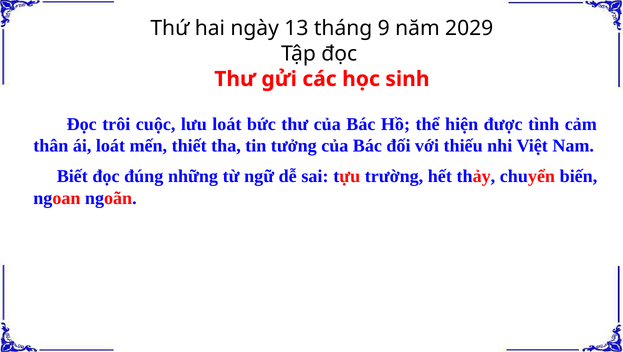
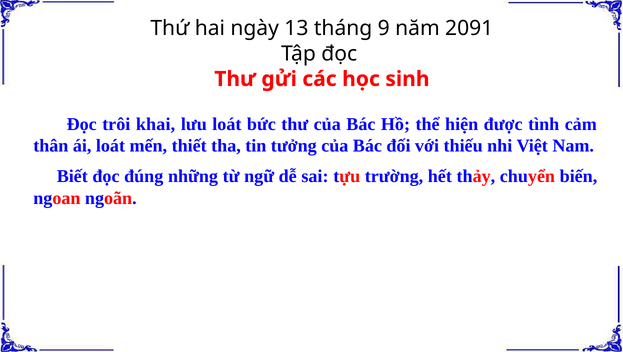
2029: 2029 -> 2091
cuộc: cuộc -> khai
